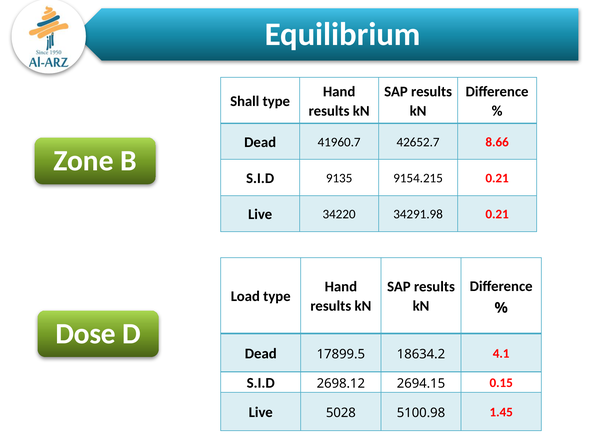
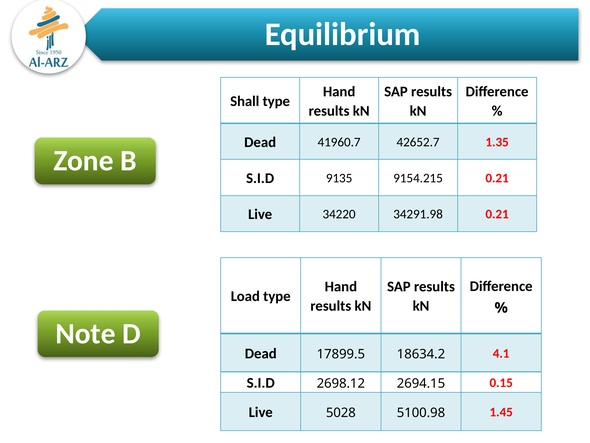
8.66: 8.66 -> 1.35
Dose: Dose -> Note
